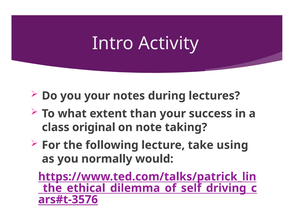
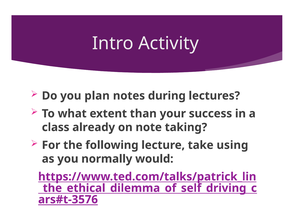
you your: your -> plan
original: original -> already
